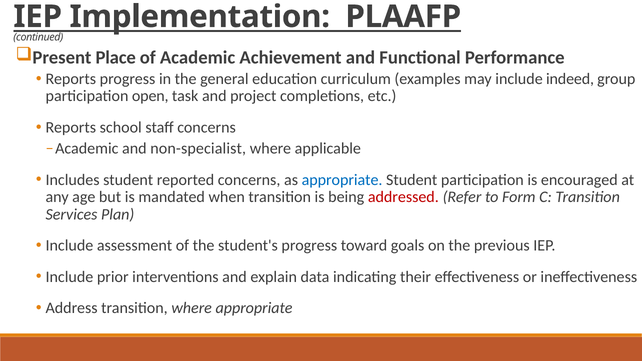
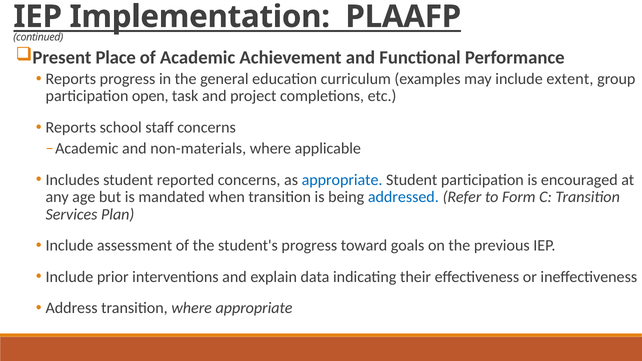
indeed: indeed -> extent
non-specialist: non-specialist -> non-materials
addressed colour: red -> blue
